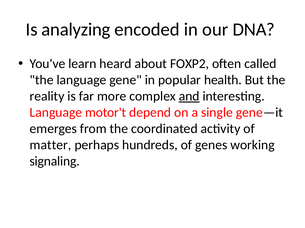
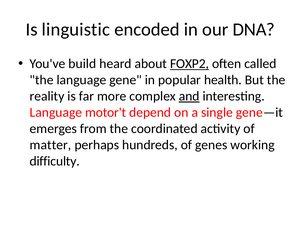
analyzing: analyzing -> linguistic
learn: learn -> build
FOXP2 underline: none -> present
signaling: signaling -> difficulty
